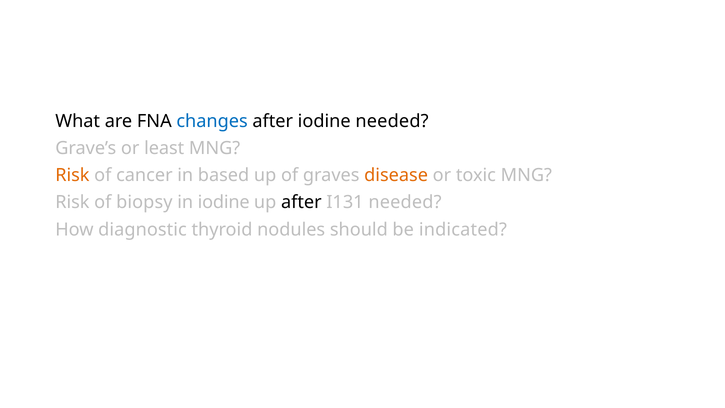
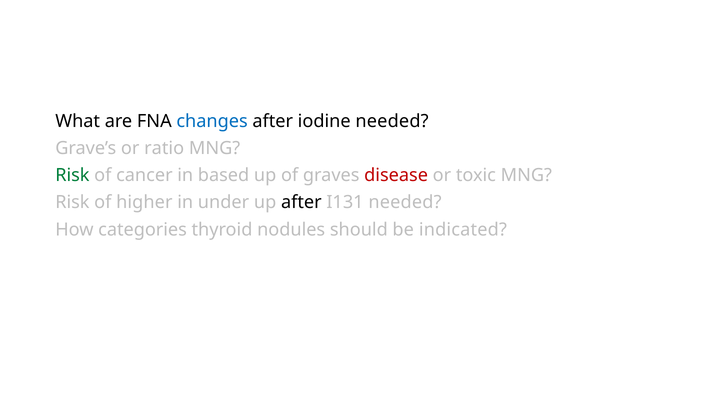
least: least -> ratio
Risk at (72, 175) colour: orange -> green
disease colour: orange -> red
biopsy: biopsy -> higher
in iodine: iodine -> under
diagnostic: diagnostic -> categories
